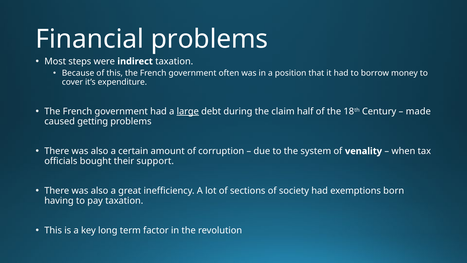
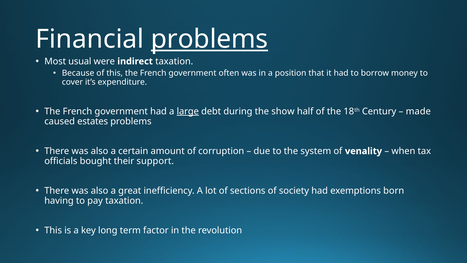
problems at (210, 39) underline: none -> present
steps: steps -> usual
claim: claim -> show
getting: getting -> estates
